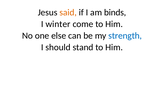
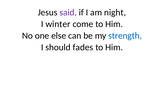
said colour: orange -> purple
binds: binds -> night
stand: stand -> fades
